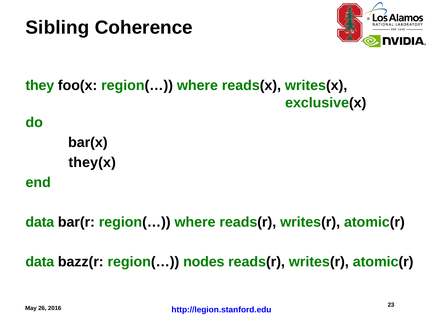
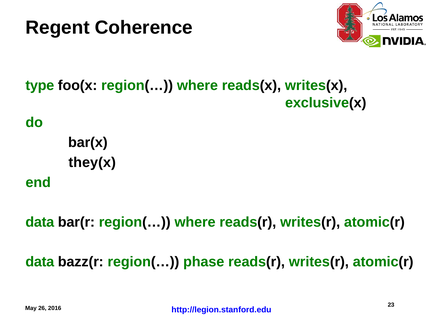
Sibling: Sibling -> Regent
they: they -> type
nodes: nodes -> phase
